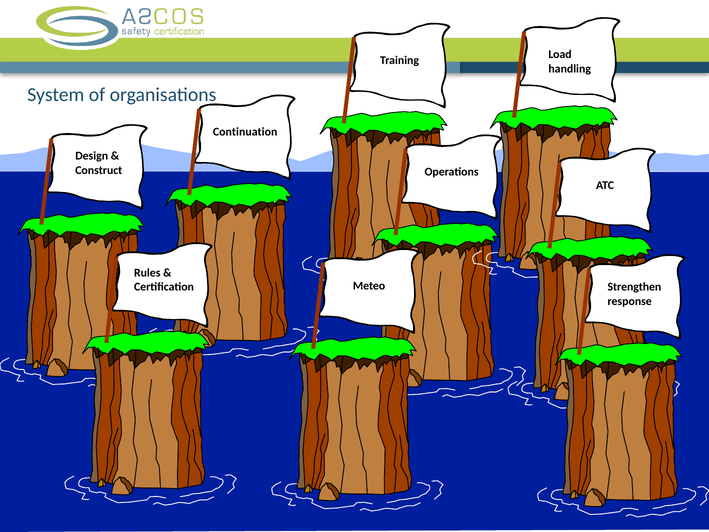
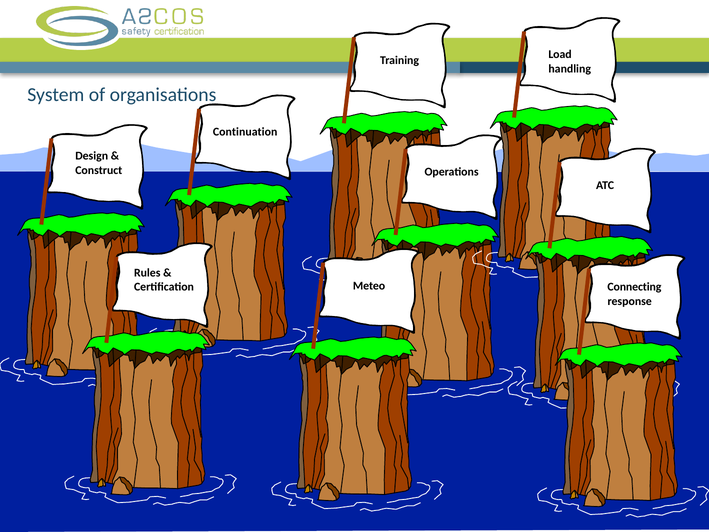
Strengthen: Strengthen -> Connecting
